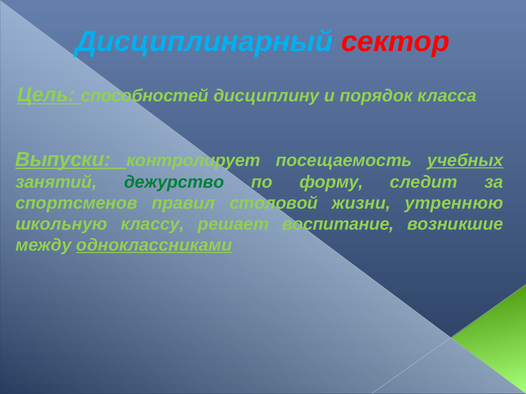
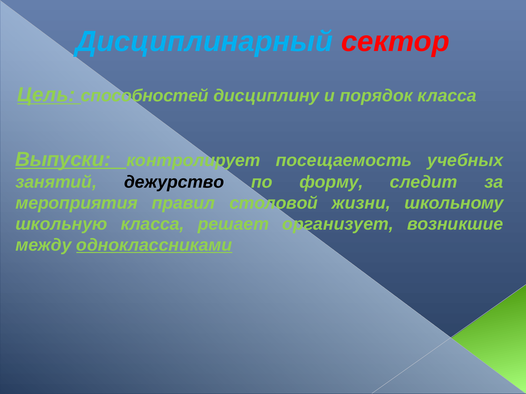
учебных underline: present -> none
дежурство colour: green -> black
спортсменов: спортсменов -> мероприятия
утреннюю: утреннюю -> школьному
школьную классу: классу -> класса
воспитание: воспитание -> организует
